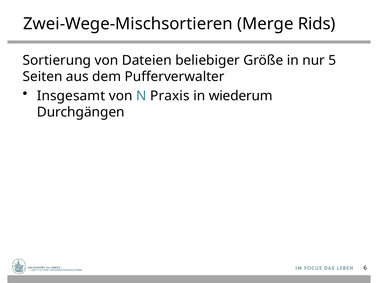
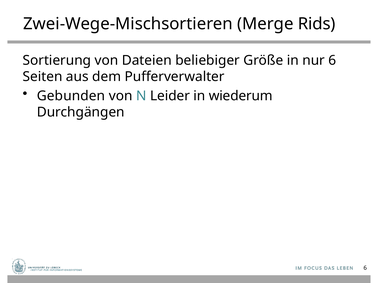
nur 5: 5 -> 6
Insgesamt: Insgesamt -> Gebunden
Praxis: Praxis -> Leider
